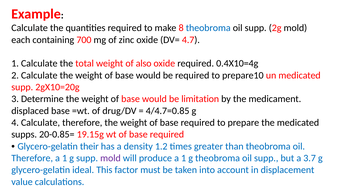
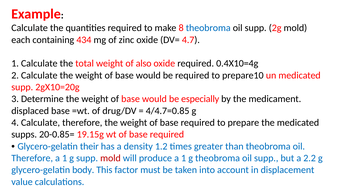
700: 700 -> 434
limitation: limitation -> especially
mold at (110, 158) colour: purple -> red
3.7: 3.7 -> 2.2
ideal: ideal -> body
